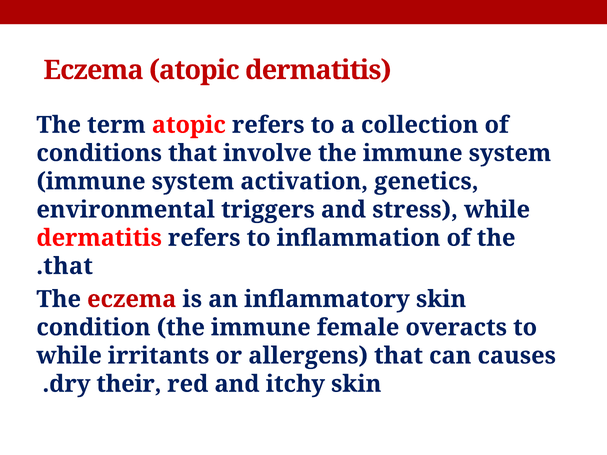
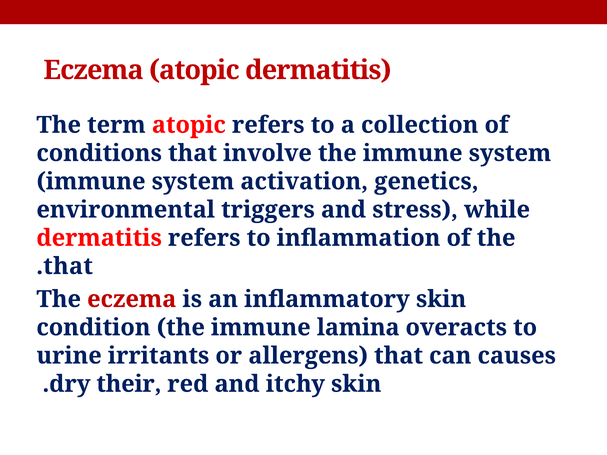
female: female -> lamina
while at (69, 356): while -> urine
